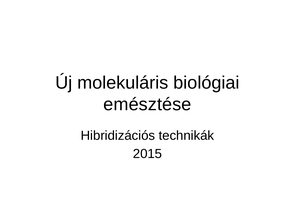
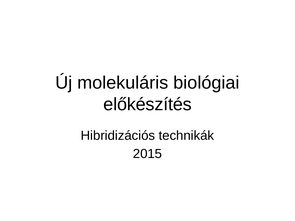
emésztése: emésztése -> előkészítés
